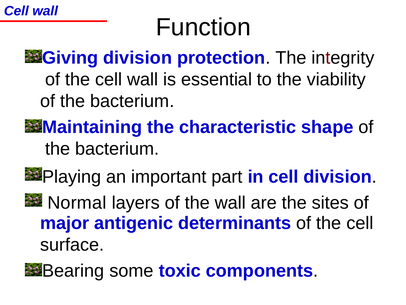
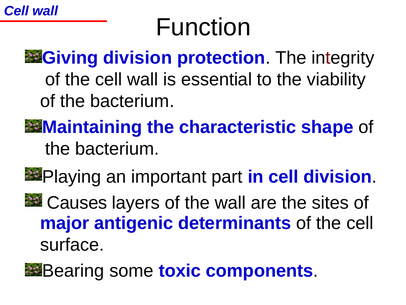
Normal: Normal -> Causes
